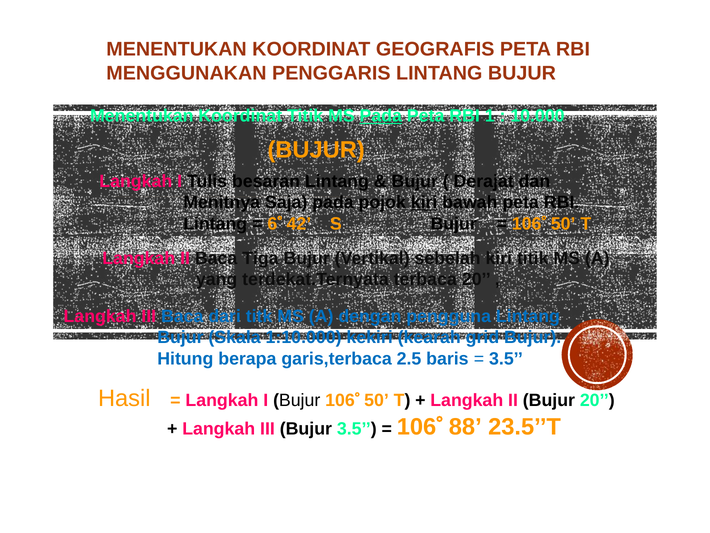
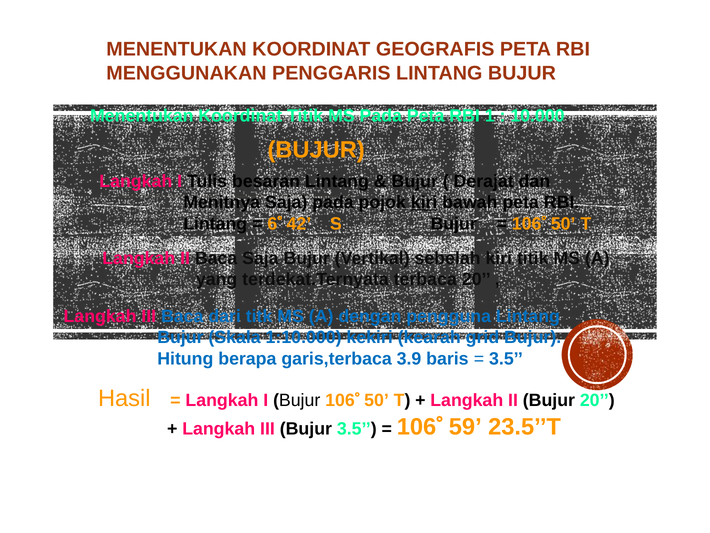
Pada at (381, 116) underline: present -> none
Baca Tiga: Tiga -> Saja
2.5: 2.5 -> 3.9
88: 88 -> 59
